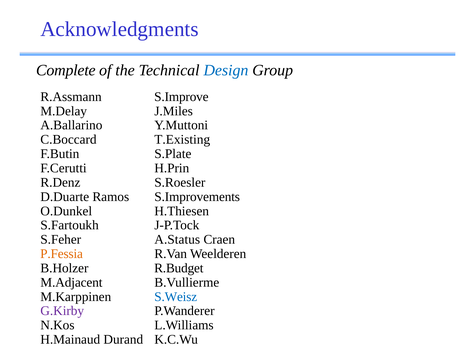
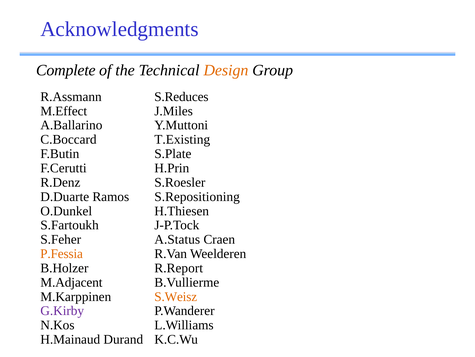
Design colour: blue -> orange
S.Improve: S.Improve -> S.Reduces
M.Delay: M.Delay -> M.Effect
S.Improvements: S.Improvements -> S.Repositioning
R.Budget: R.Budget -> R.Report
S.Weisz colour: blue -> orange
